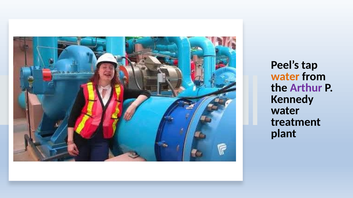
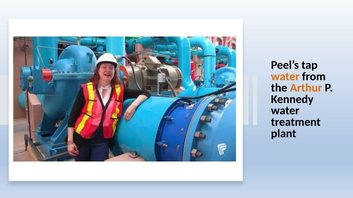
Arthur colour: purple -> orange
